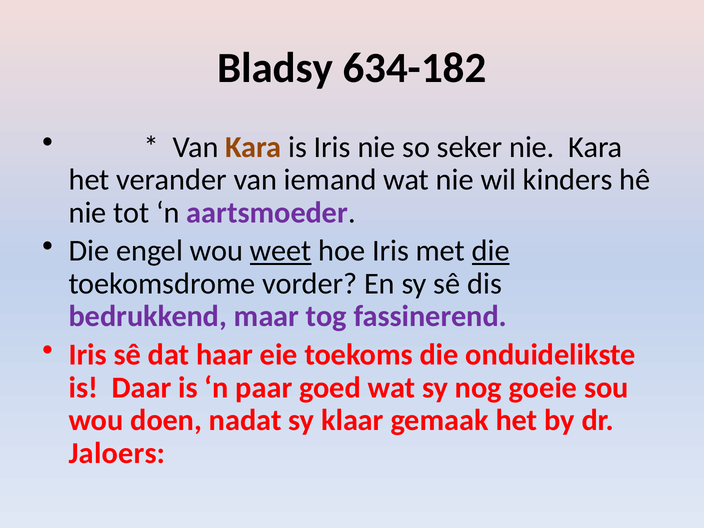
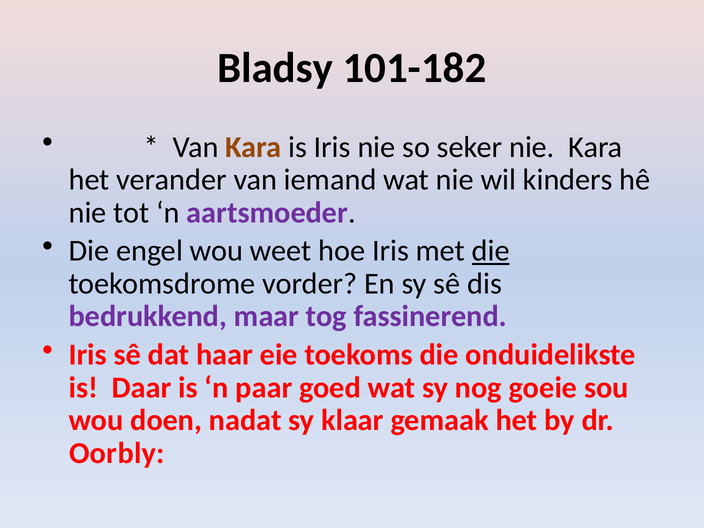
634-182: 634-182 -> 101-182
weet underline: present -> none
Jaloers: Jaloers -> Oorbly
